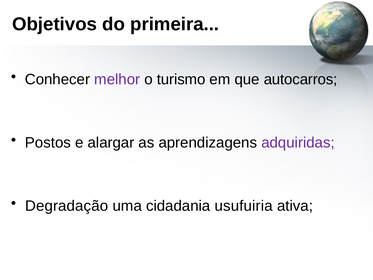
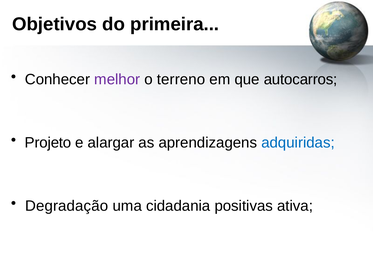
turismo: turismo -> terreno
Postos: Postos -> Projeto
adquiridas colour: purple -> blue
usufuiria: usufuiria -> positivas
